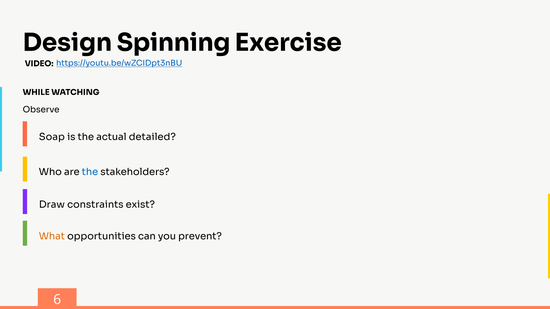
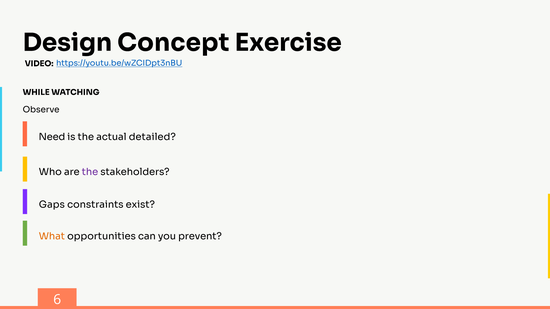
Spinning: Spinning -> Concept
Soap: Soap -> Need
the at (90, 172) colour: blue -> purple
Draw: Draw -> Gaps
